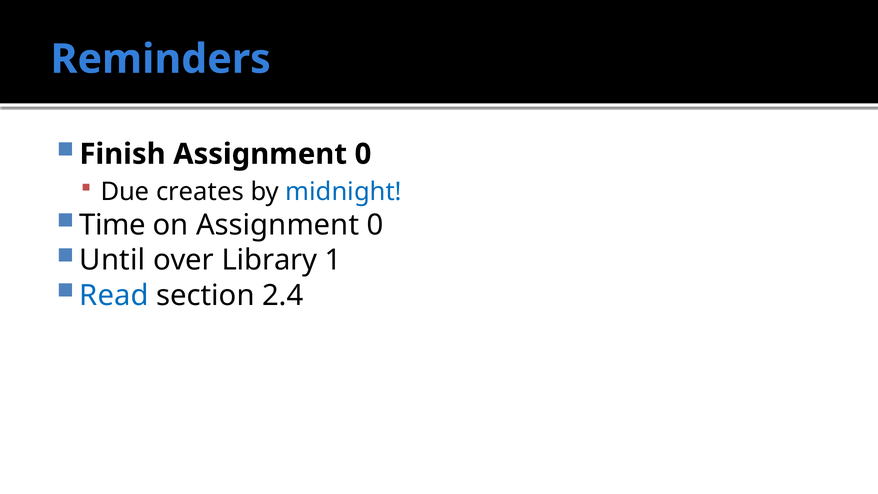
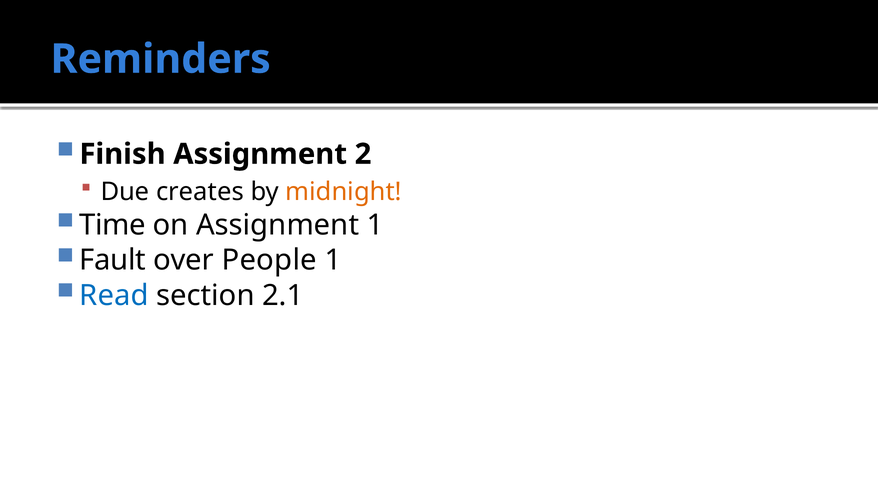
Finish Assignment 0: 0 -> 2
midnight colour: blue -> orange
on Assignment 0: 0 -> 1
Until: Until -> Fault
Library: Library -> People
2.4: 2.4 -> 2.1
